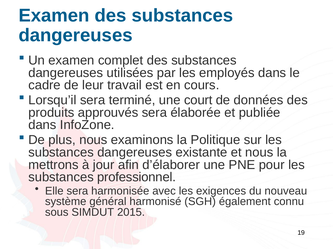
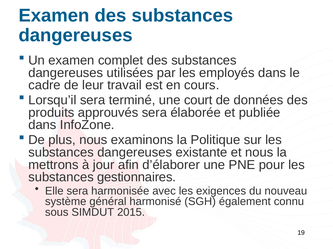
professionnel: professionnel -> gestionnaires
